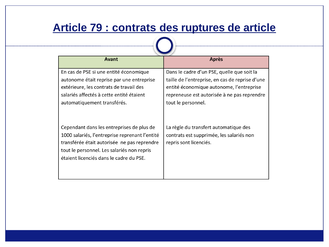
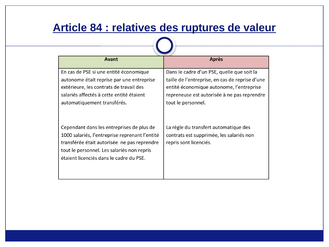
79: 79 -> 84
contrats: contrats -> relatives
de article: article -> valeur
